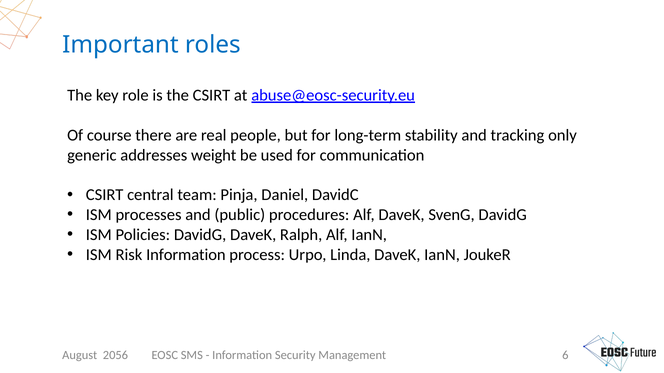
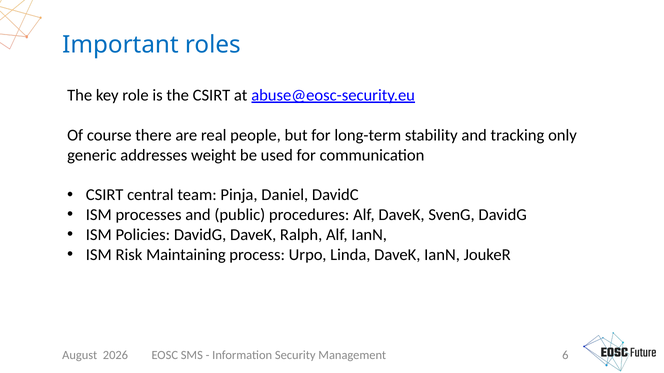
Risk Information: Information -> Maintaining
2056: 2056 -> 2026
